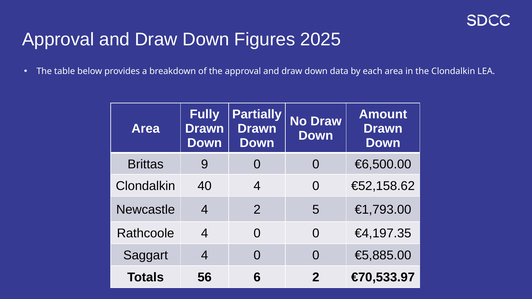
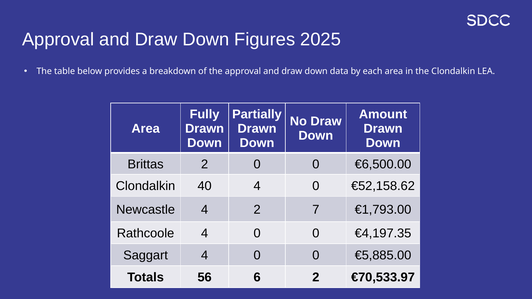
Brittas 9: 9 -> 2
5: 5 -> 7
